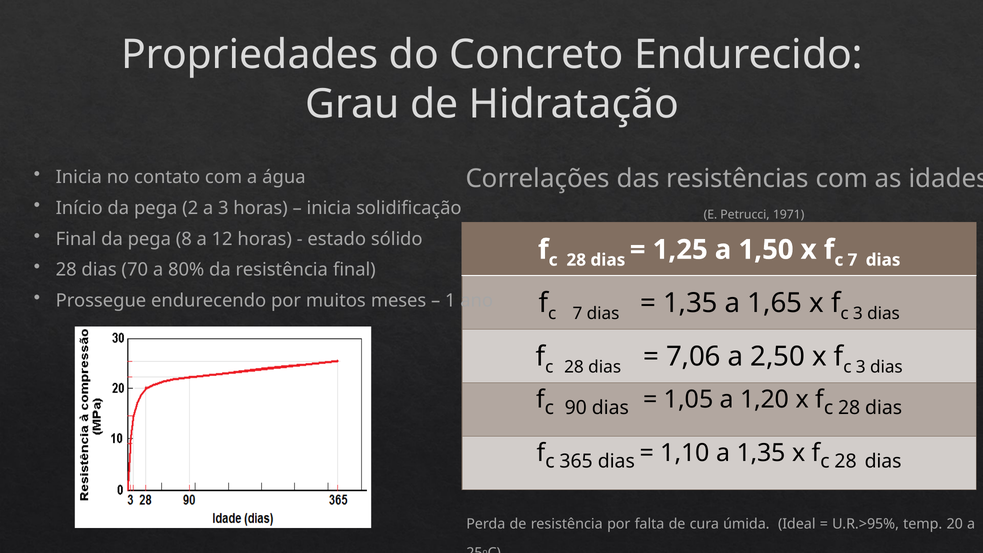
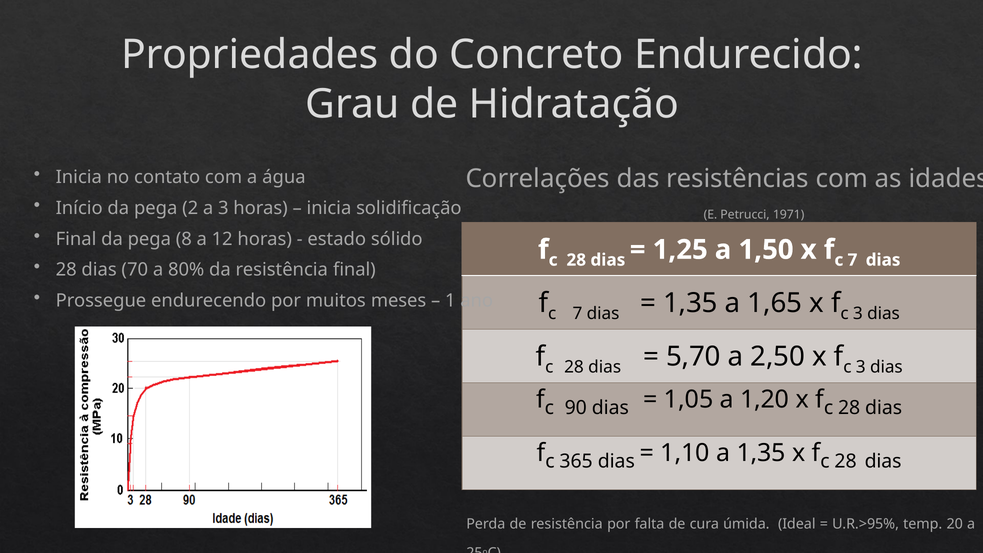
7,06: 7,06 -> 5,70
